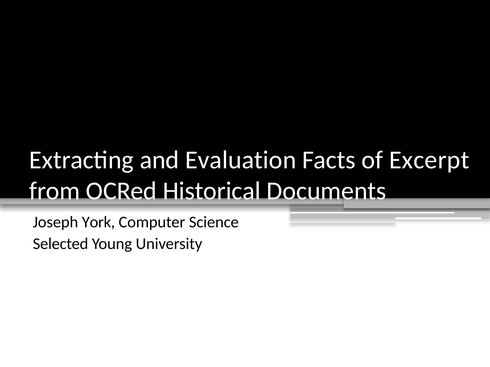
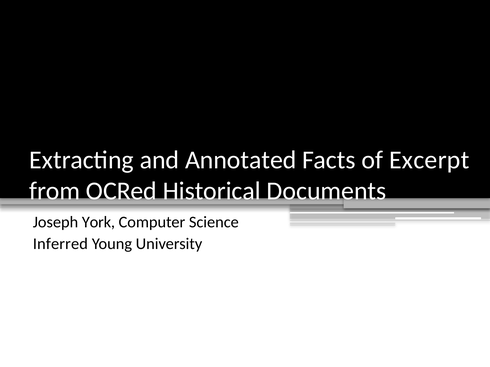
Evaluation: Evaluation -> Annotated
Selected: Selected -> Inferred
